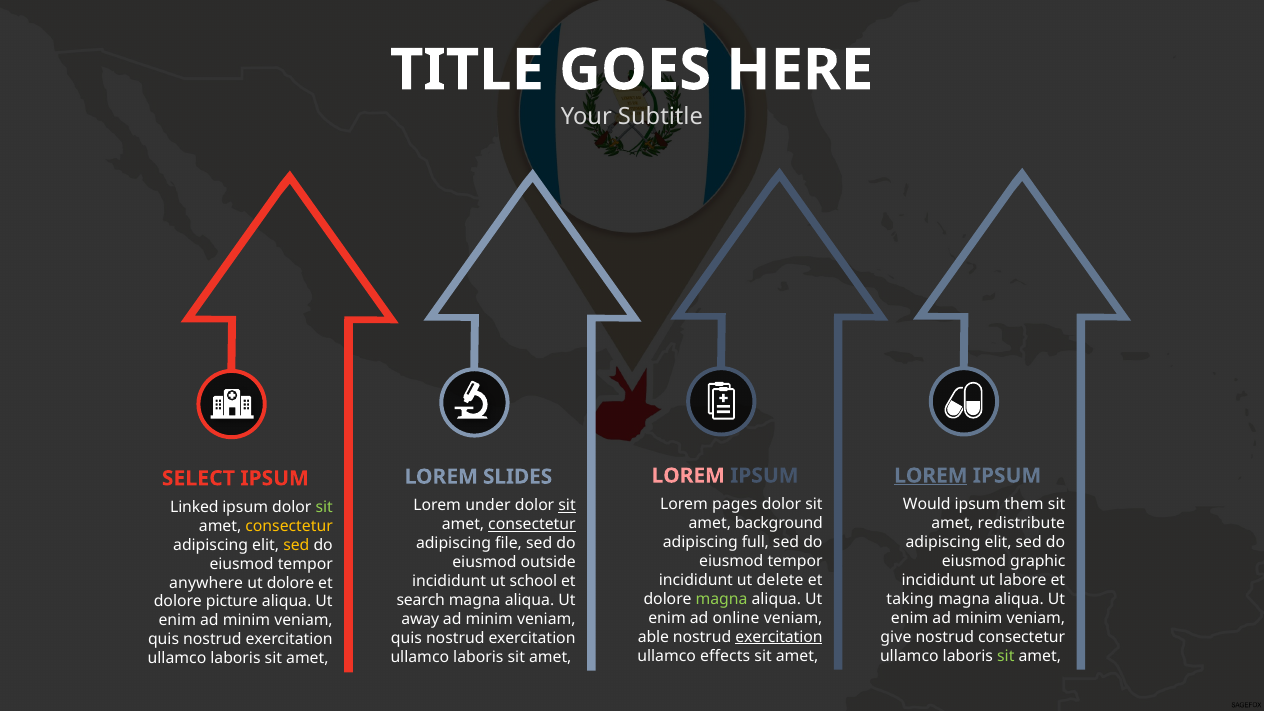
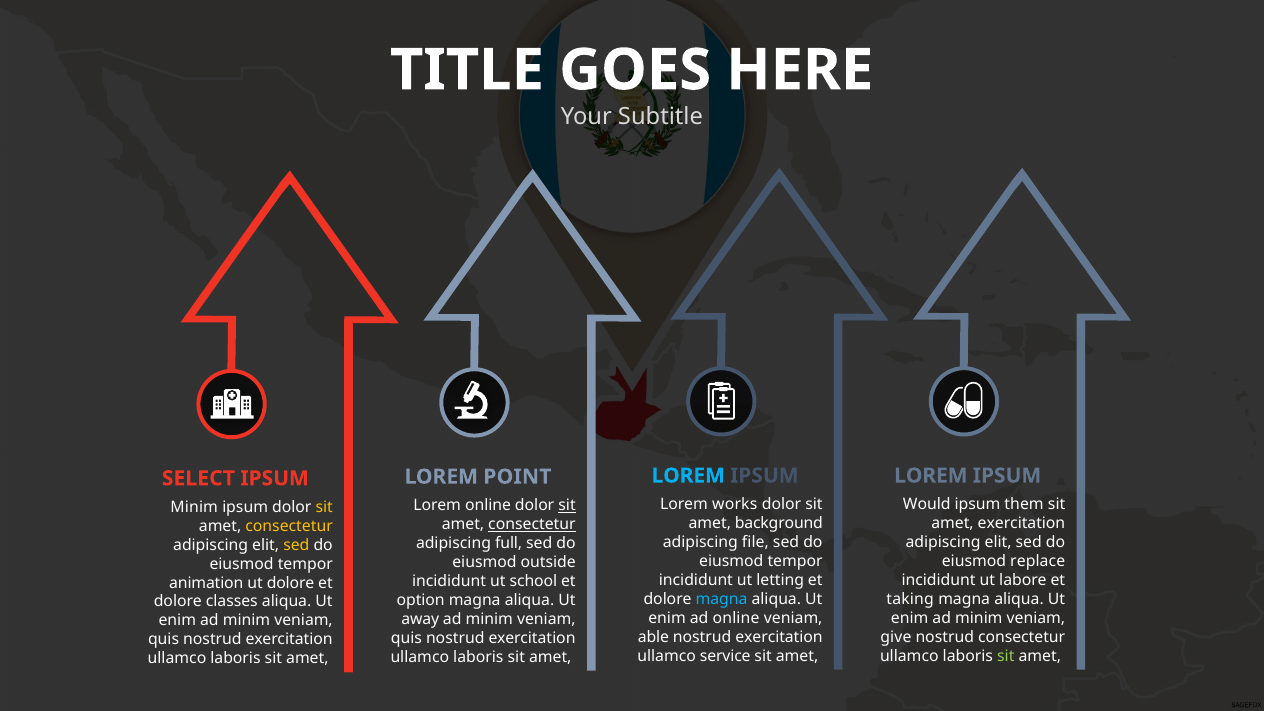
LOREM at (688, 476) colour: pink -> light blue
LOREM at (931, 476) underline: present -> none
SLIDES: SLIDES -> POINT
pages: pages -> works
Lorem under: under -> online
Linked at (194, 507): Linked -> Minim
sit at (324, 507) colour: light green -> yellow
amet redistribute: redistribute -> exercitation
full: full -> file
file: file -> full
graphic: graphic -> replace
delete: delete -> letting
anywhere: anywhere -> animation
magna at (722, 599) colour: light green -> light blue
search: search -> option
picture: picture -> classes
exercitation at (779, 637) underline: present -> none
effects: effects -> service
